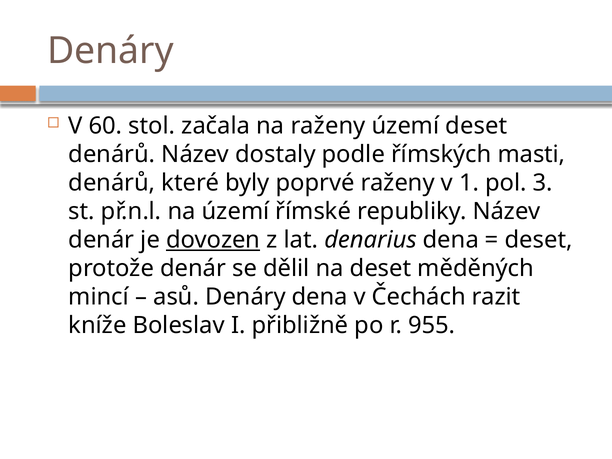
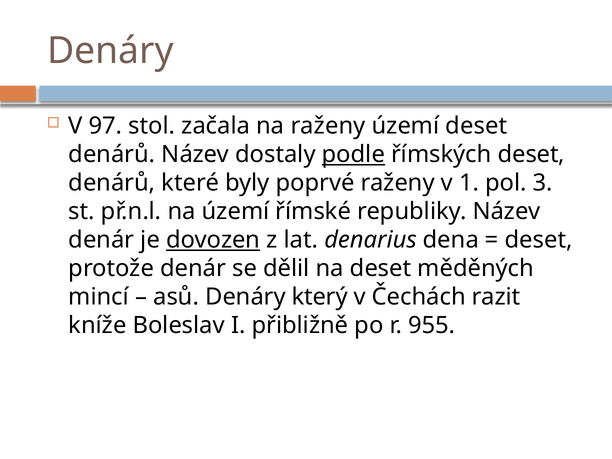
60: 60 -> 97
podle underline: none -> present
římských masti: masti -> deset
Denáry dena: dena -> který
